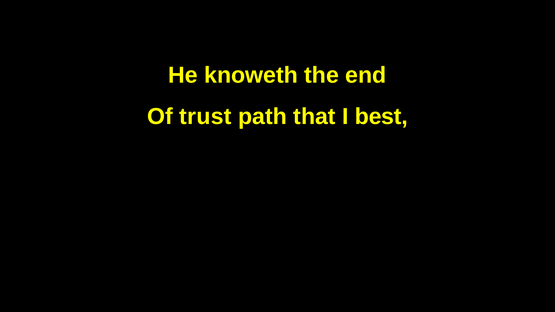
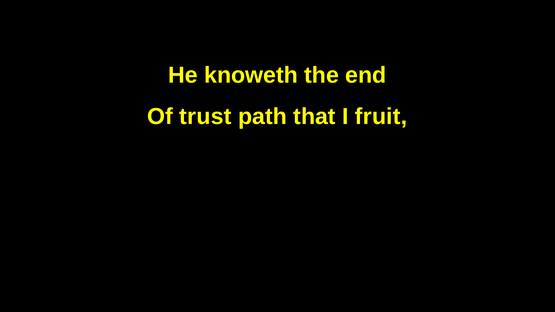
best: best -> fruit
